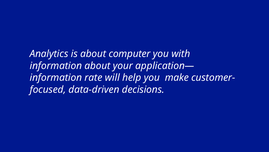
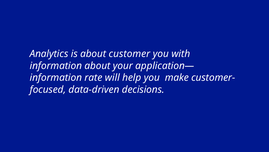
computer: computer -> customer
